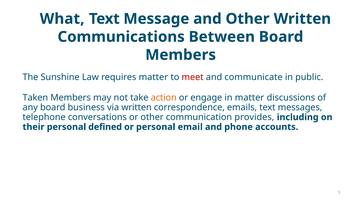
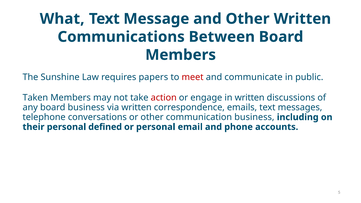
requires matter: matter -> papers
action colour: orange -> red
in matter: matter -> written
communication provides: provides -> business
